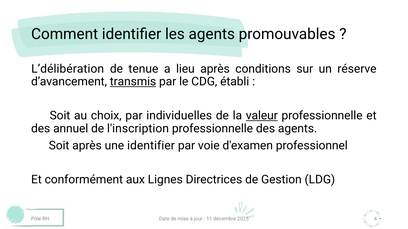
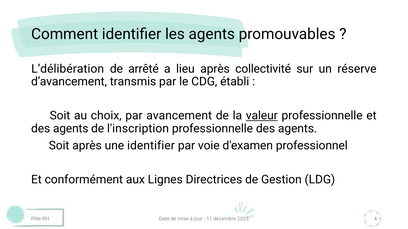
tenue: tenue -> arrêté
conditions: conditions -> collectivité
transmis underline: present -> none
individuelles: individuelles -> avancement
annuel at (71, 129): annuel -> agents
